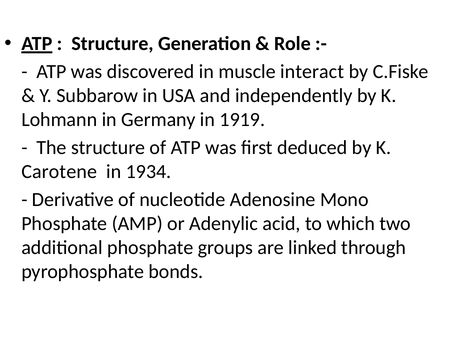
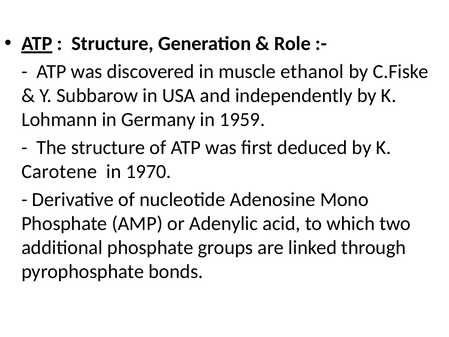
interact: interact -> ethanol
1919: 1919 -> 1959
1934: 1934 -> 1970
